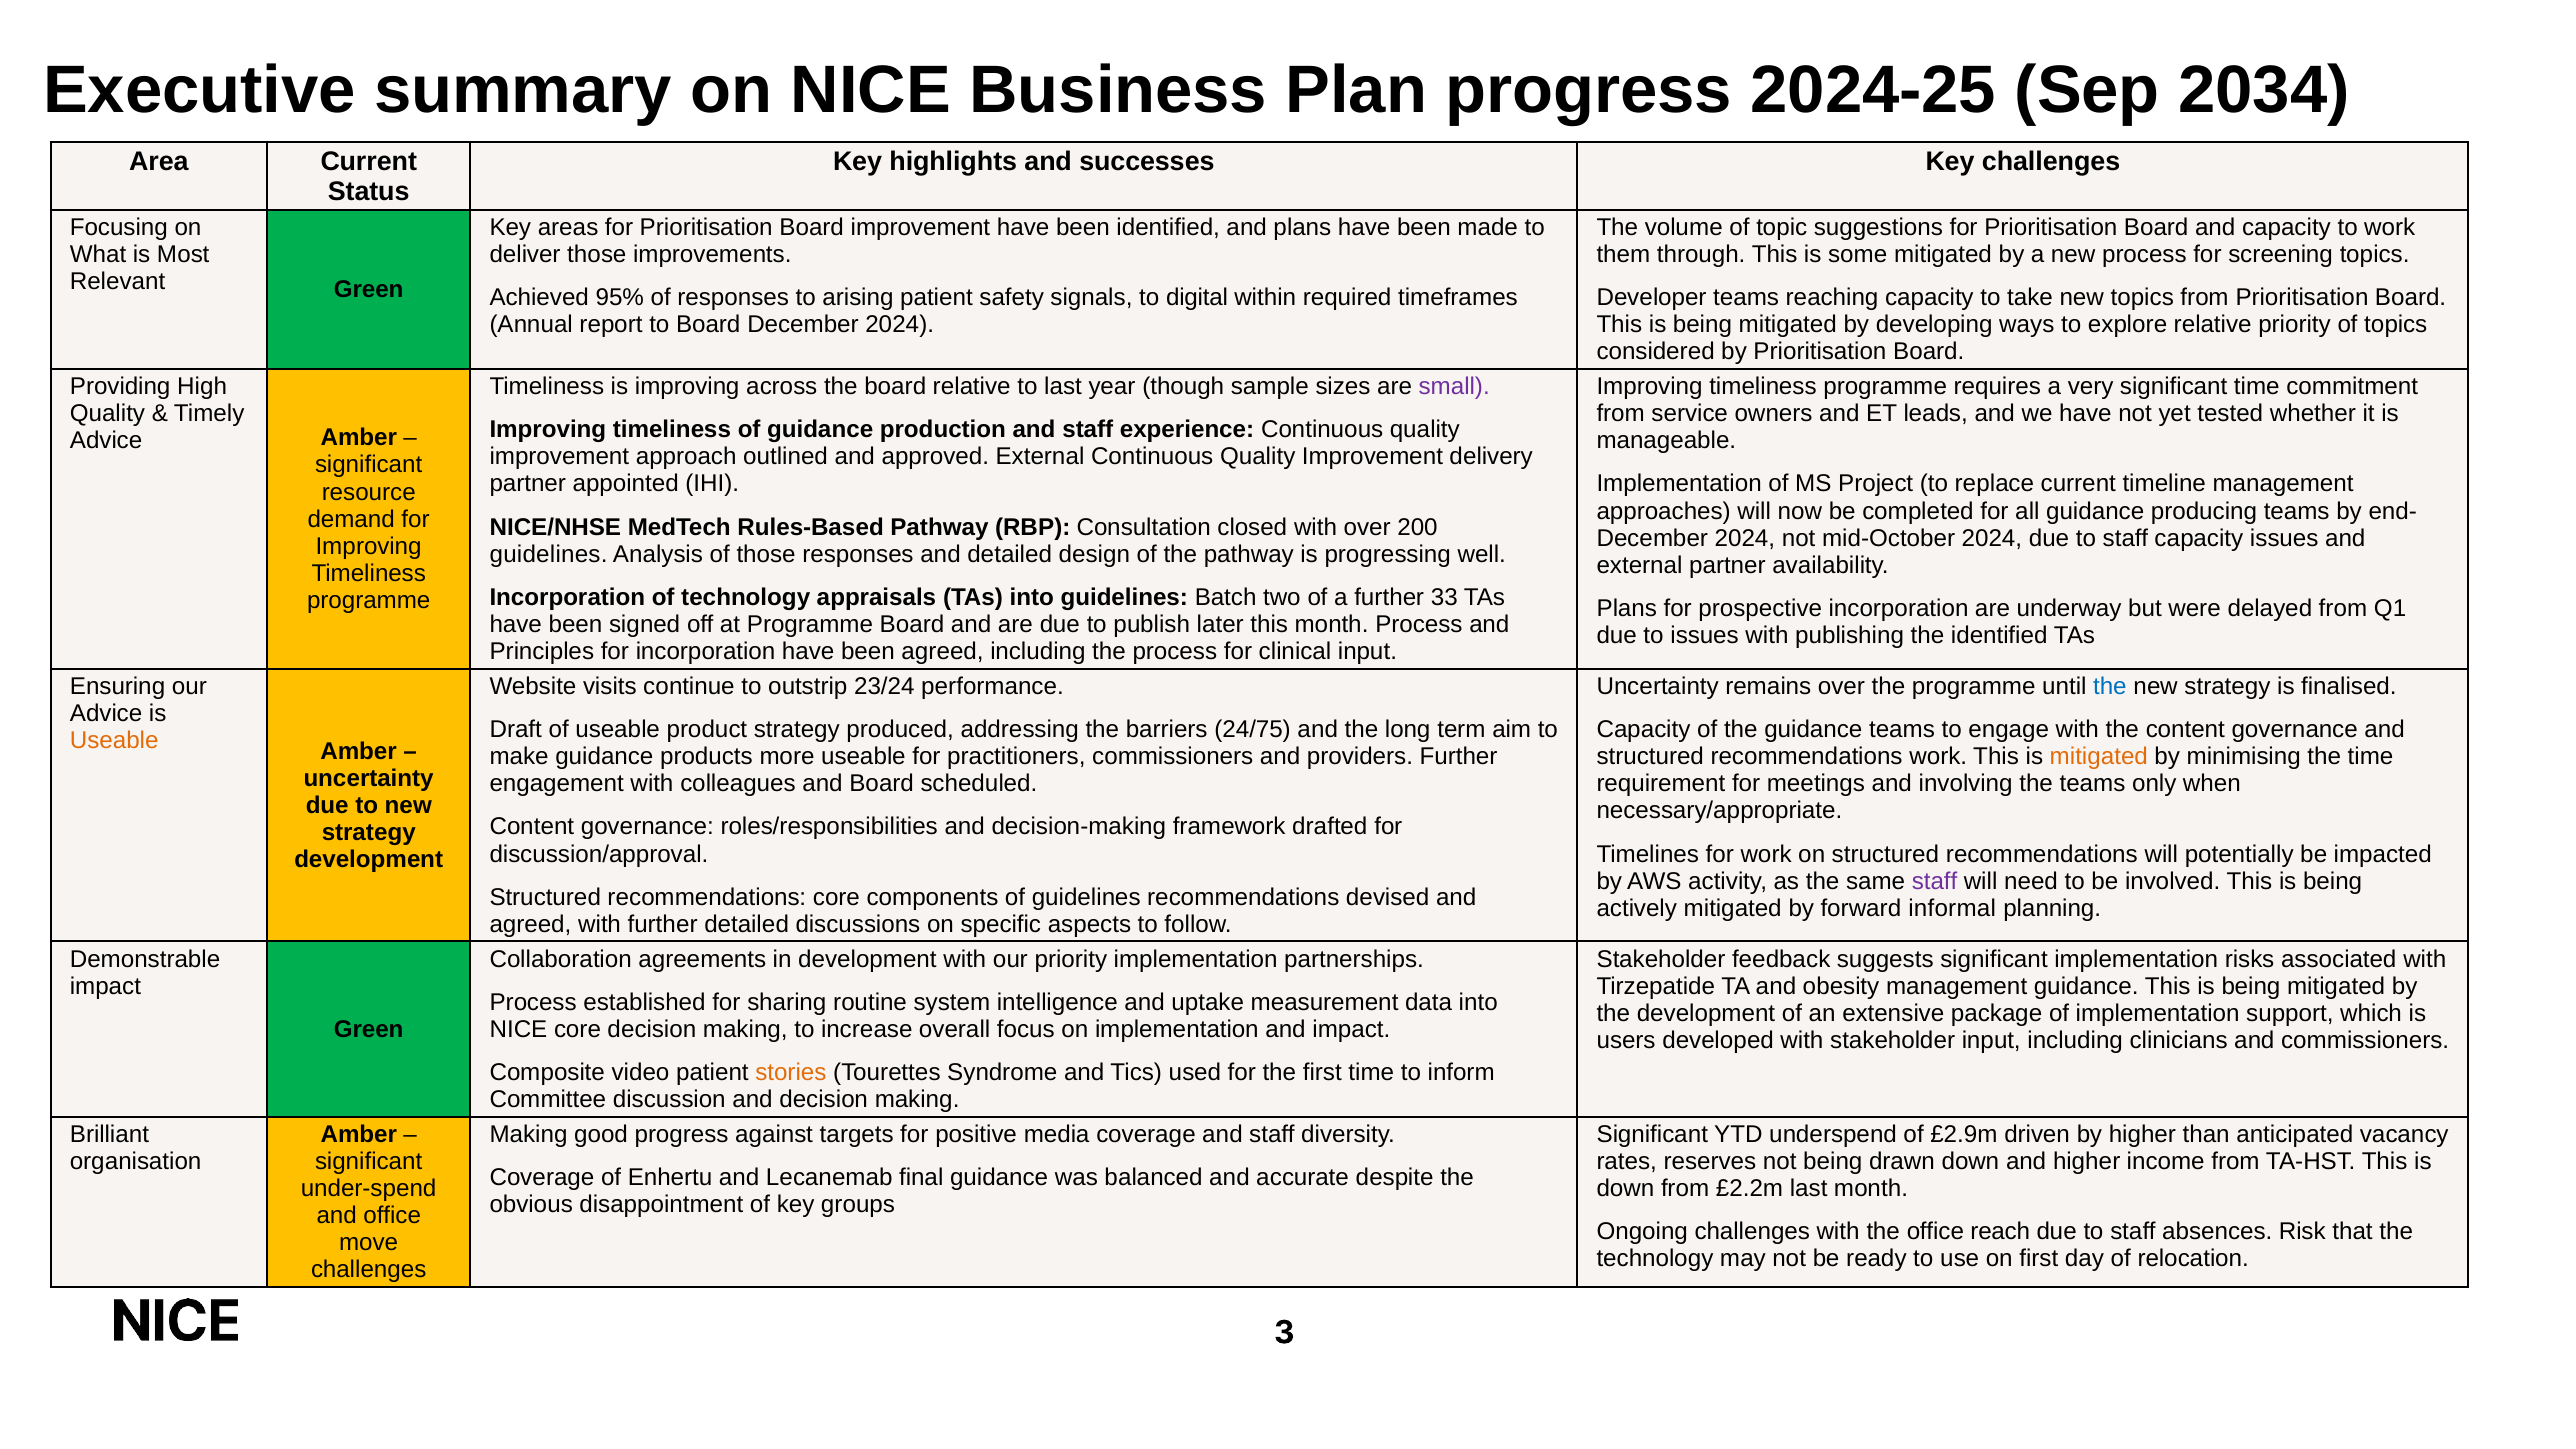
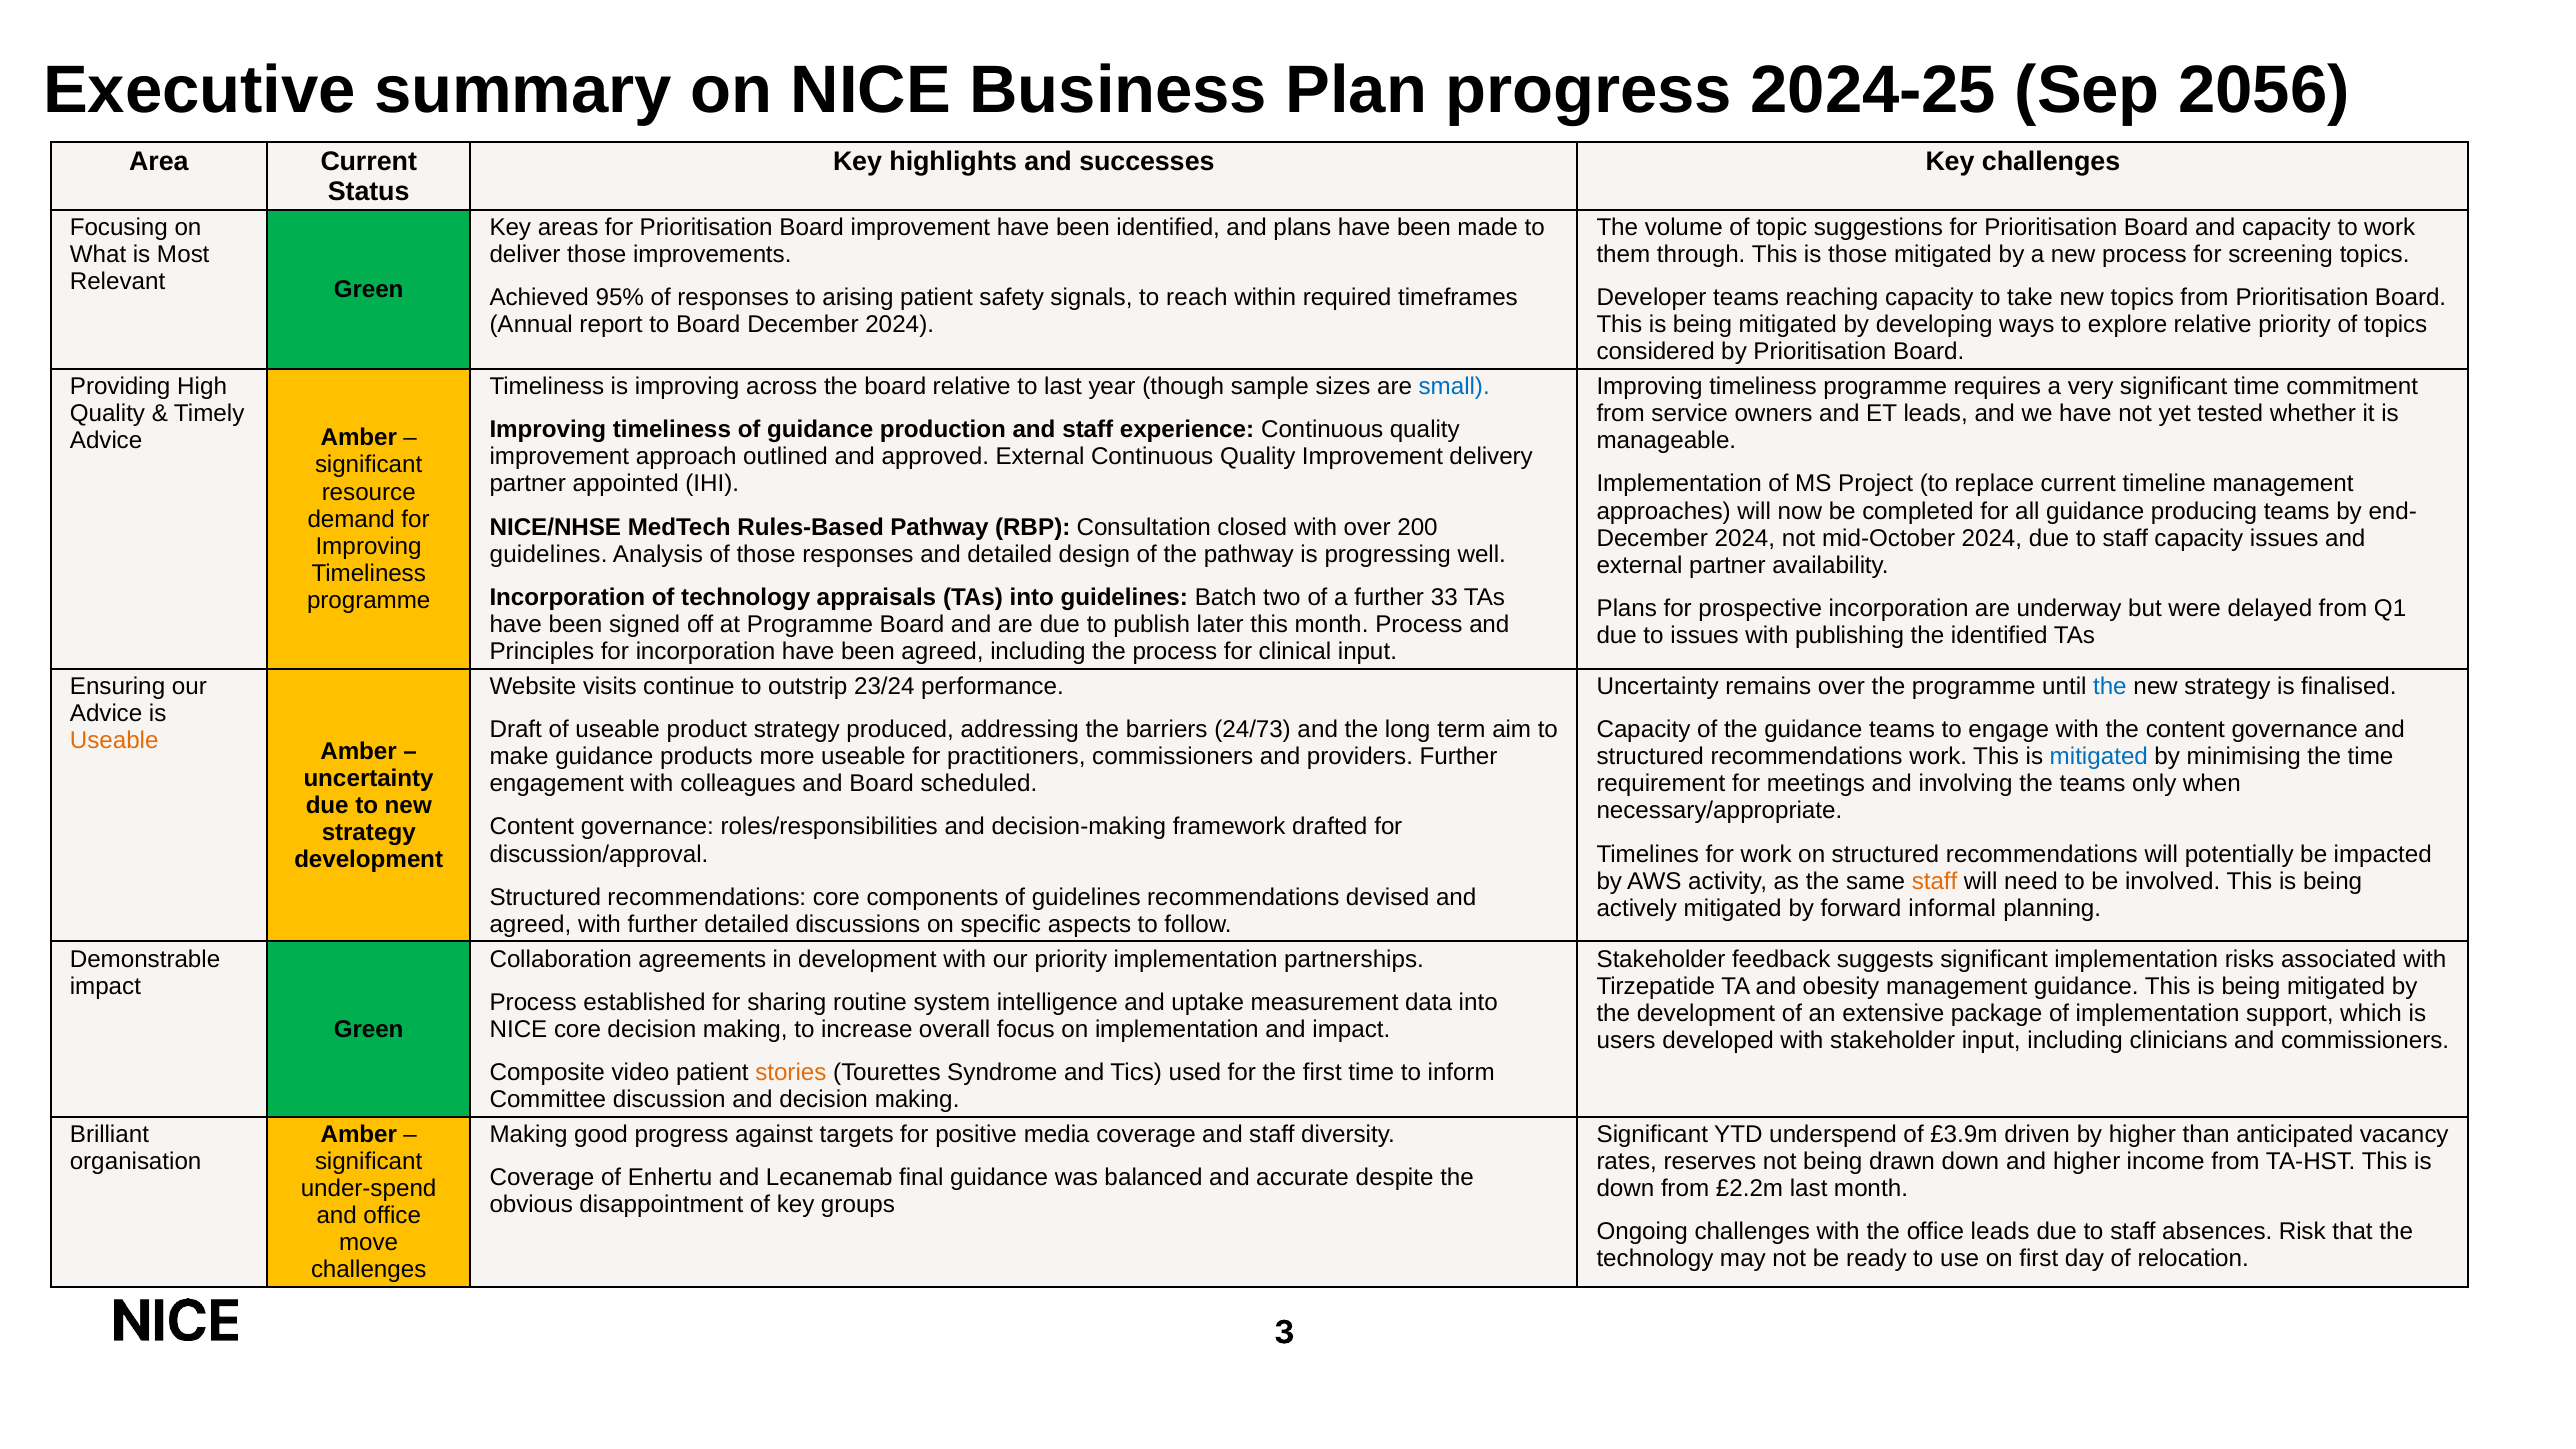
2034: 2034 -> 2056
is some: some -> those
digital: digital -> reach
small colour: purple -> blue
24/75: 24/75 -> 24/73
mitigated at (2099, 757) colour: orange -> blue
staff at (1935, 881) colour: purple -> orange
£2.9m: £2.9m -> £3.9m
office reach: reach -> leads
